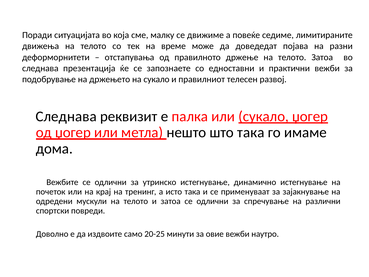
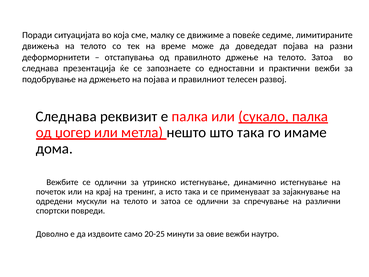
на сукало: сукало -> појава
сукало џогер: џогер -> палка
